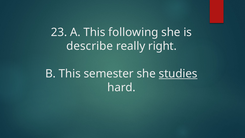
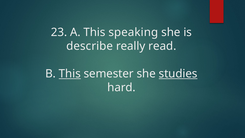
following: following -> speaking
right: right -> read
This at (70, 74) underline: none -> present
